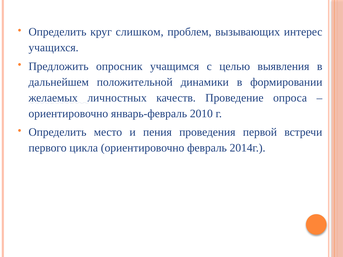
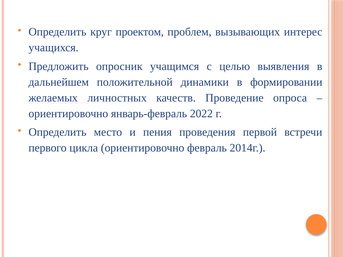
слишком: слишком -> проектом
2010: 2010 -> 2022
